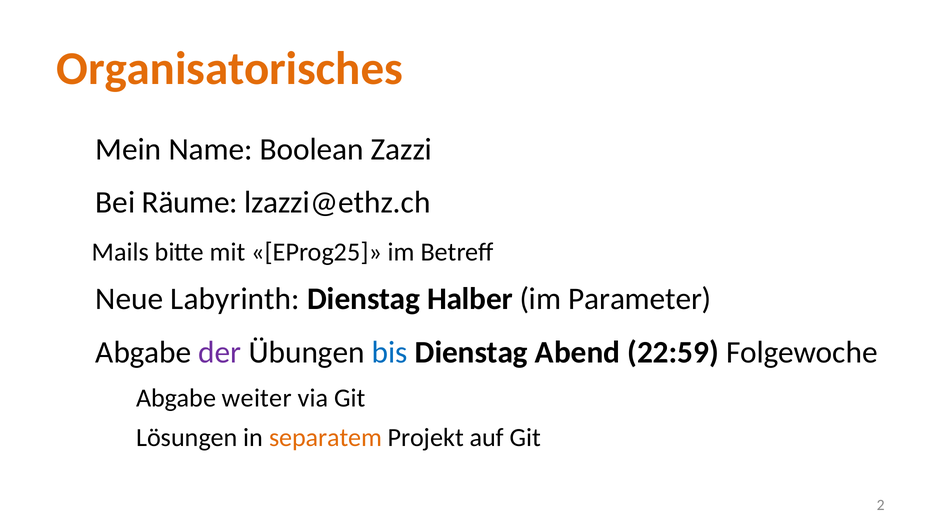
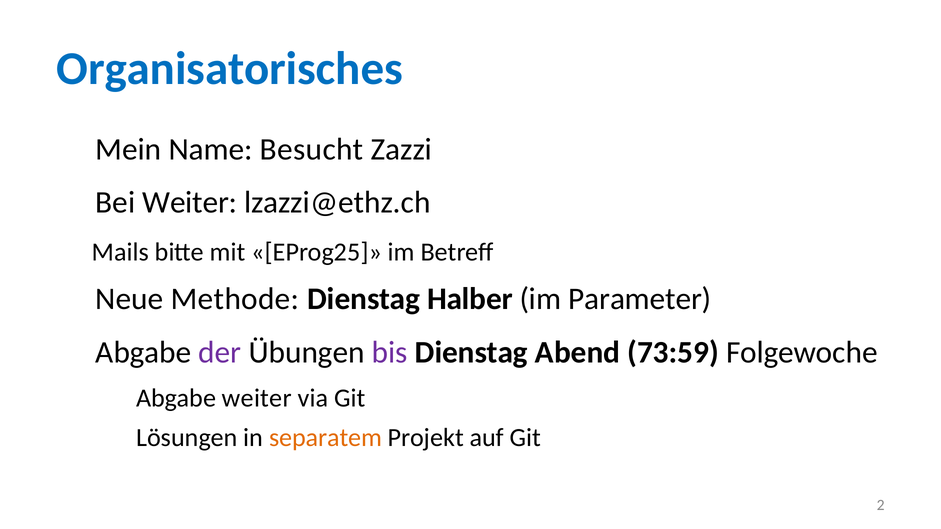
Organisatorisches colour: orange -> blue
Boolean: Boolean -> Besucht
Räume at (190, 203): Räume -> Weiter
Labyrinth: Labyrinth -> Methode
bis colour: blue -> purple
22:59: 22:59 -> 73:59
